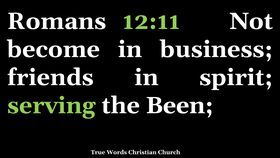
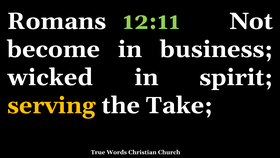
friends: friends -> wicked
serving colour: light green -> yellow
Been: Been -> Take
